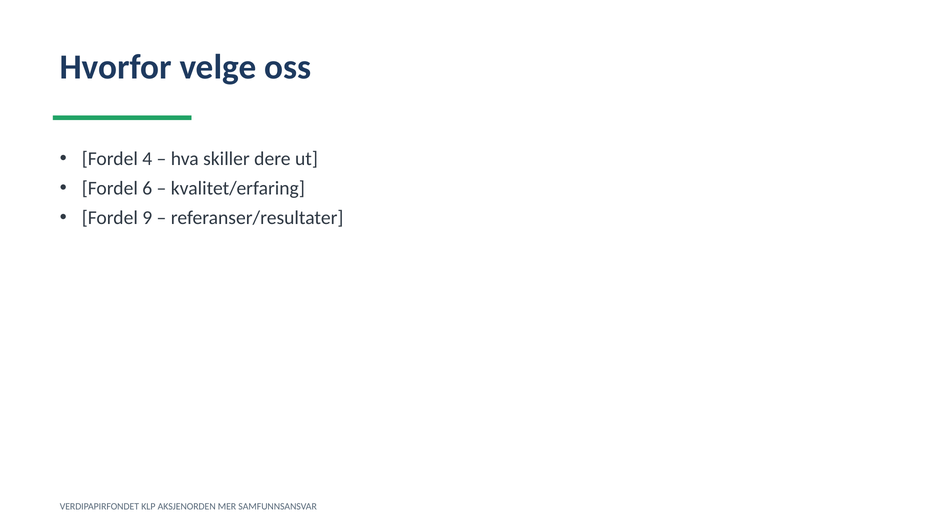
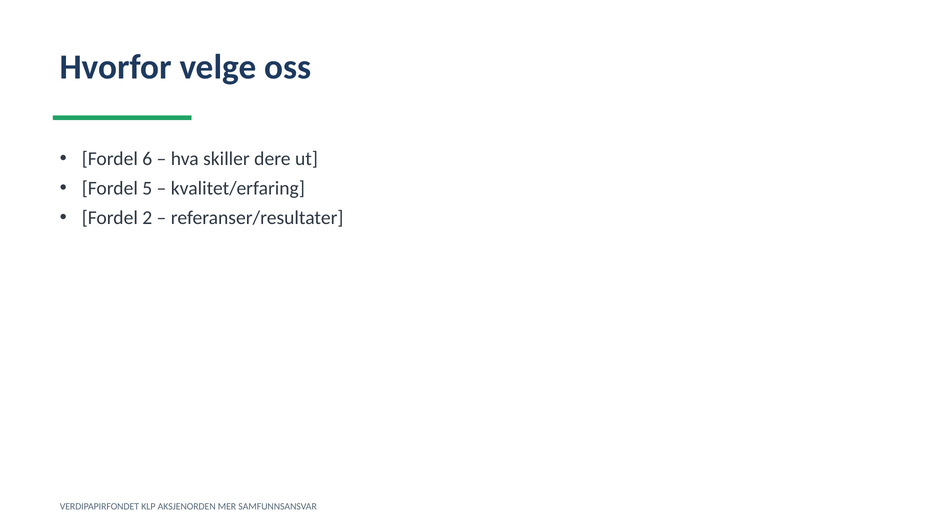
4: 4 -> 6
6: 6 -> 5
9: 9 -> 2
